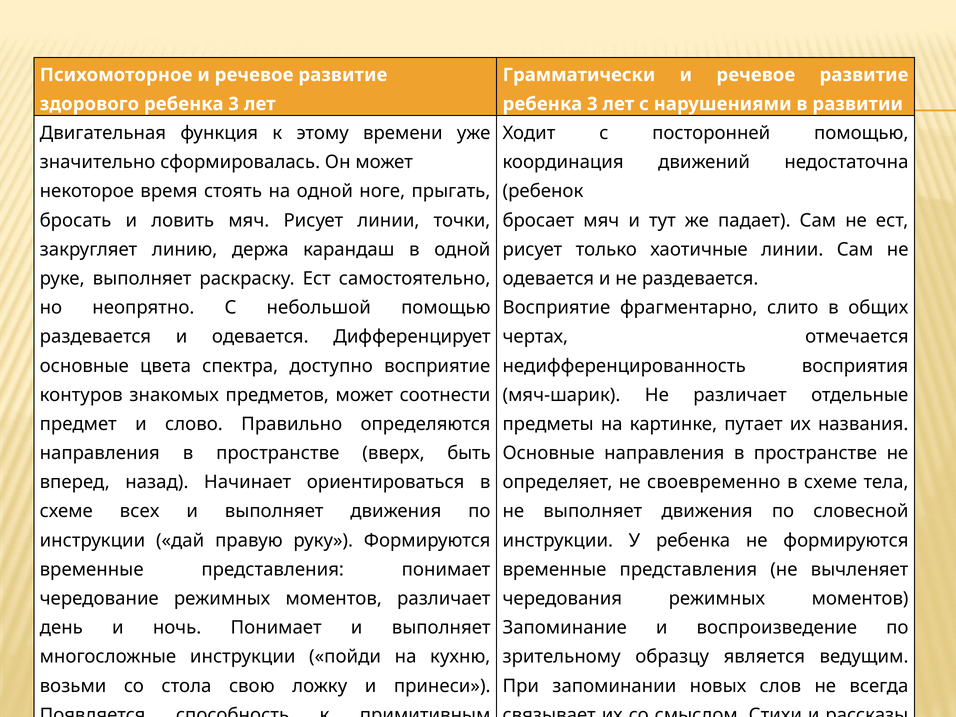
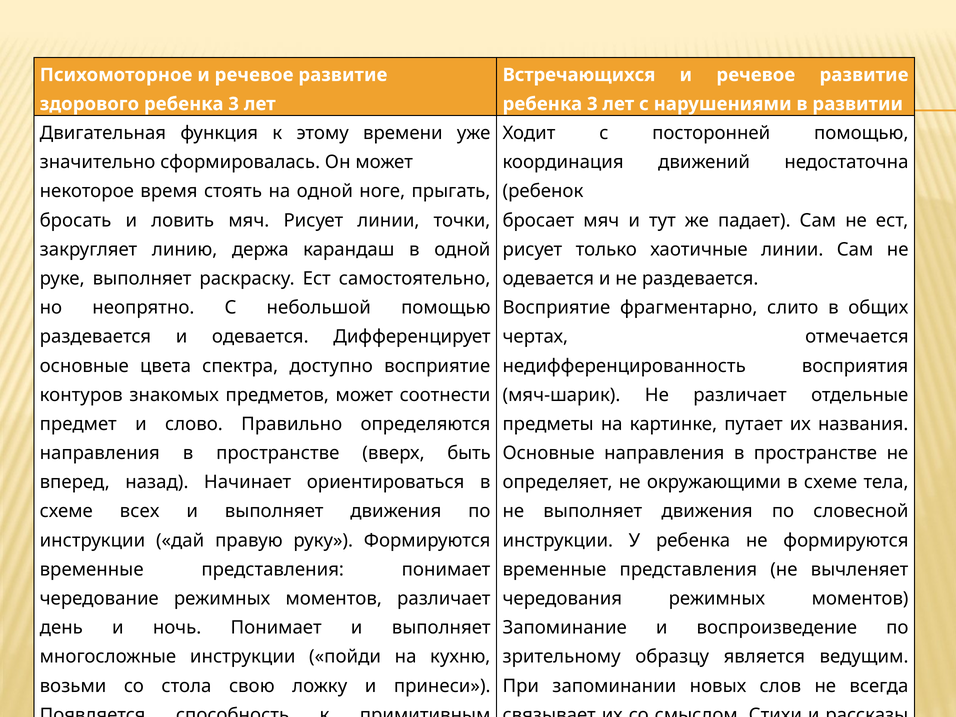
Грамматически at (579, 75): Грамматически -> Встречающихся
своевременно: своевременно -> окружающими
